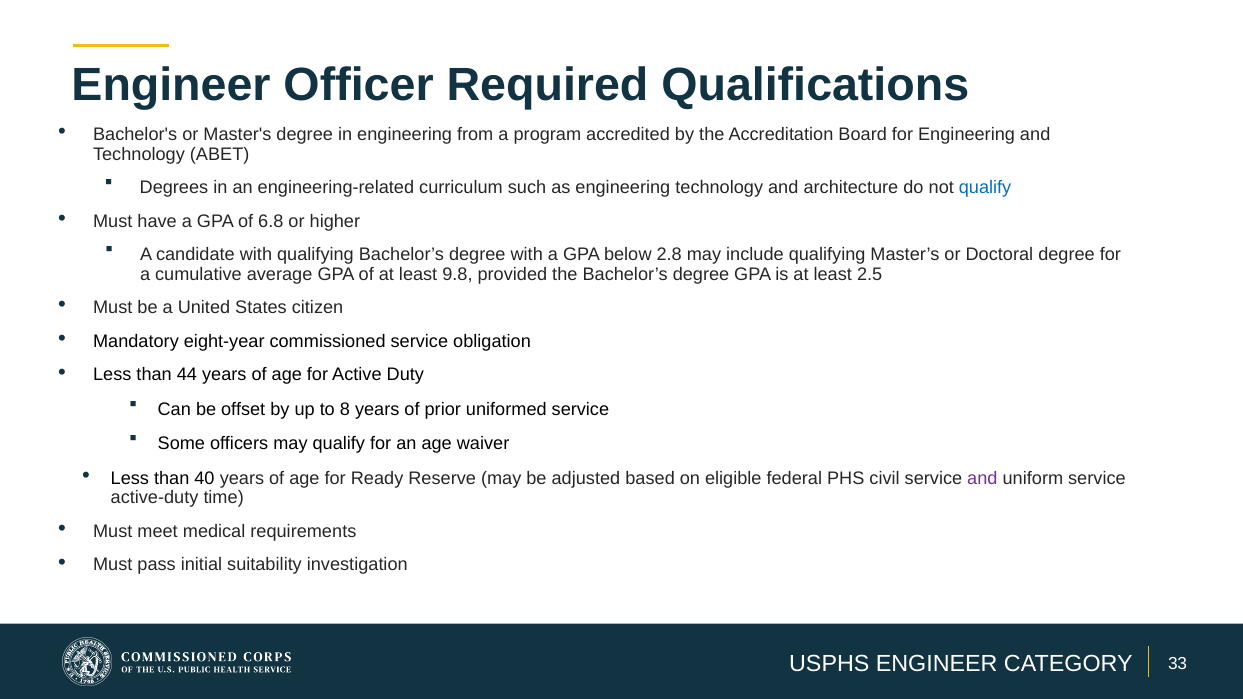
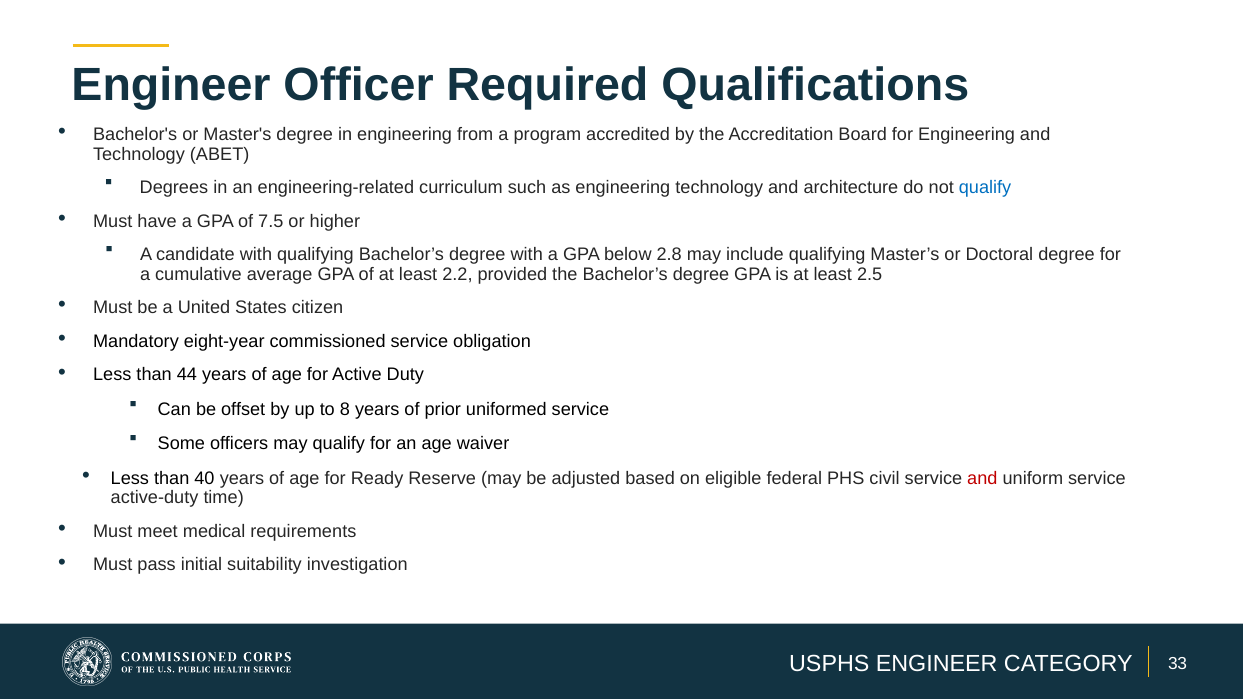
6.8: 6.8 -> 7.5
9.8: 9.8 -> 2.2
and at (982, 478) colour: purple -> red
